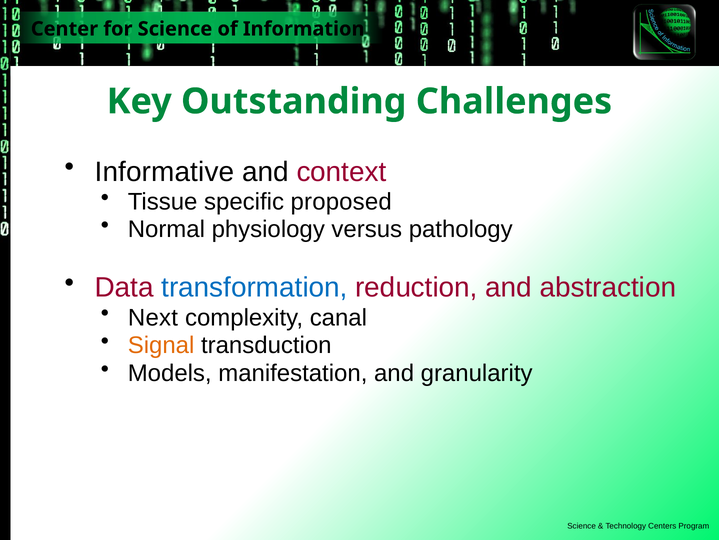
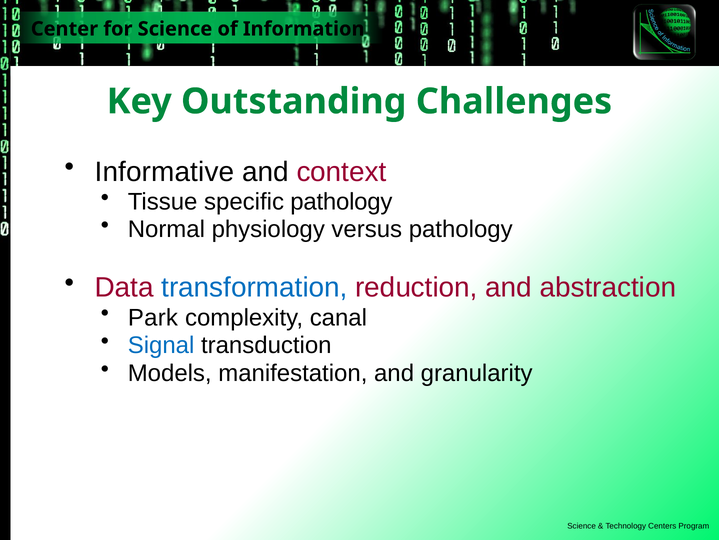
specific proposed: proposed -> pathology
Next: Next -> Park
Signal colour: orange -> blue
